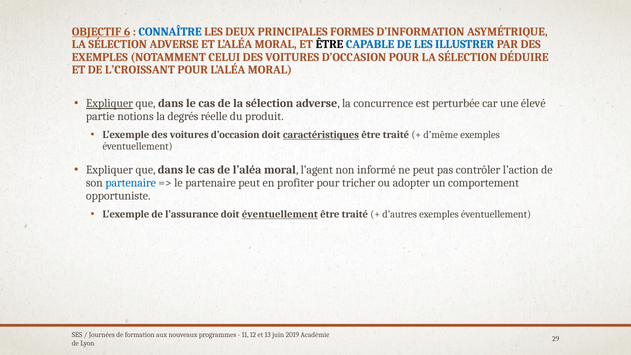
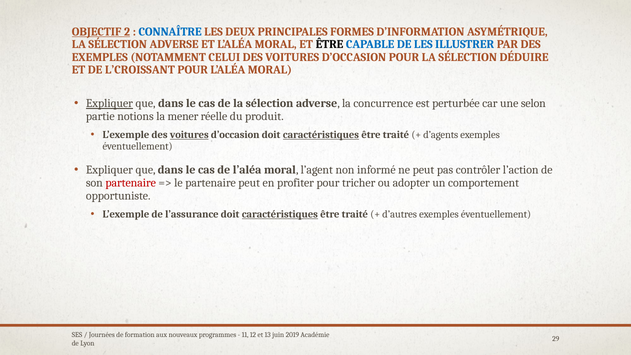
6: 6 -> 2
élevé: élevé -> selon
degrés: degrés -> mener
voitures at (189, 135) underline: none -> present
d’même: d’même -> d’agents
partenaire at (131, 183) colour: blue -> red
l’assurance doit éventuellement: éventuellement -> caractéristiques
